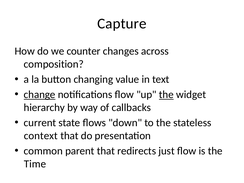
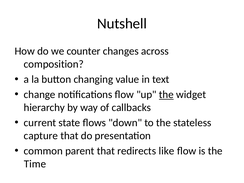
Capture: Capture -> Nutshell
change underline: present -> none
context: context -> capture
just: just -> like
